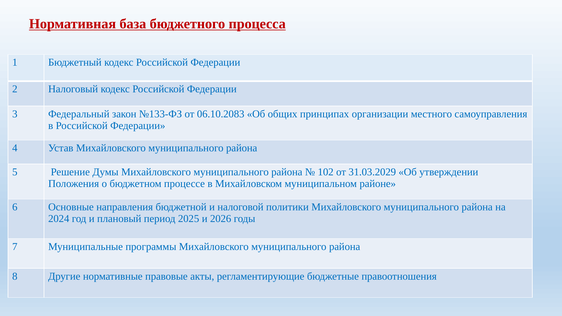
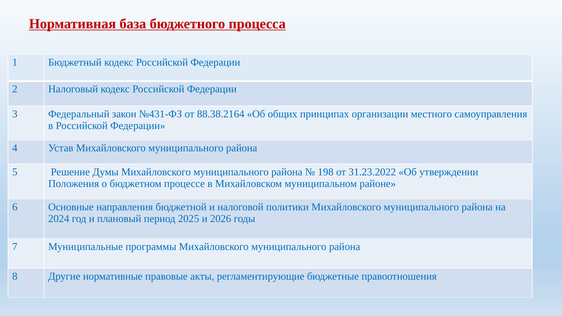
№133-ФЗ: №133-ФЗ -> №431-ФЗ
06.10.2083: 06.10.2083 -> 88.38.2164
102: 102 -> 198
31.03.2029: 31.03.2029 -> 31.23.2022
